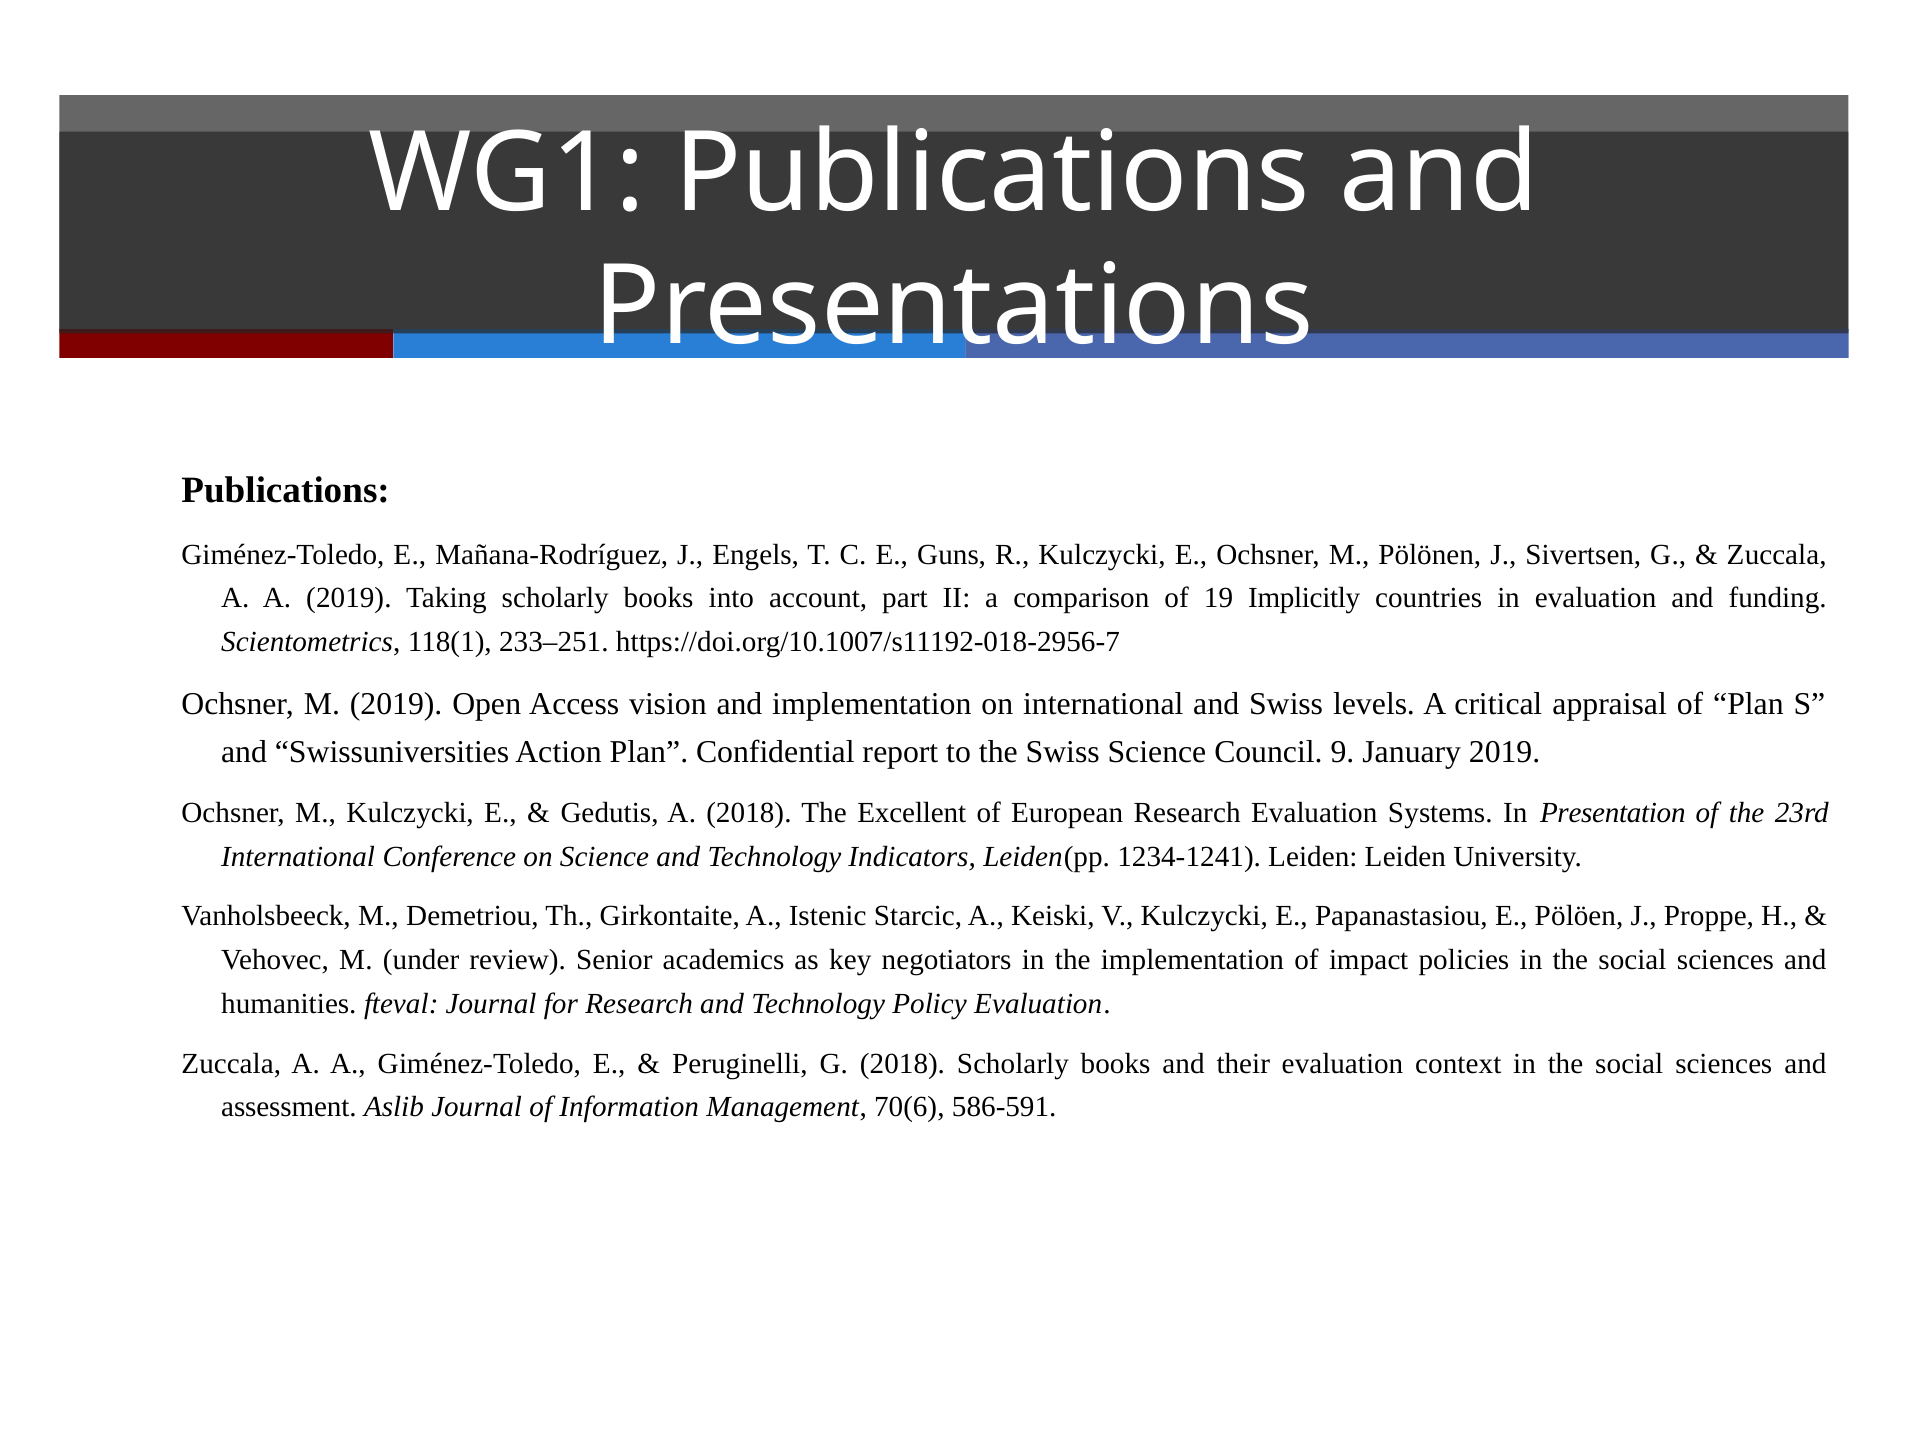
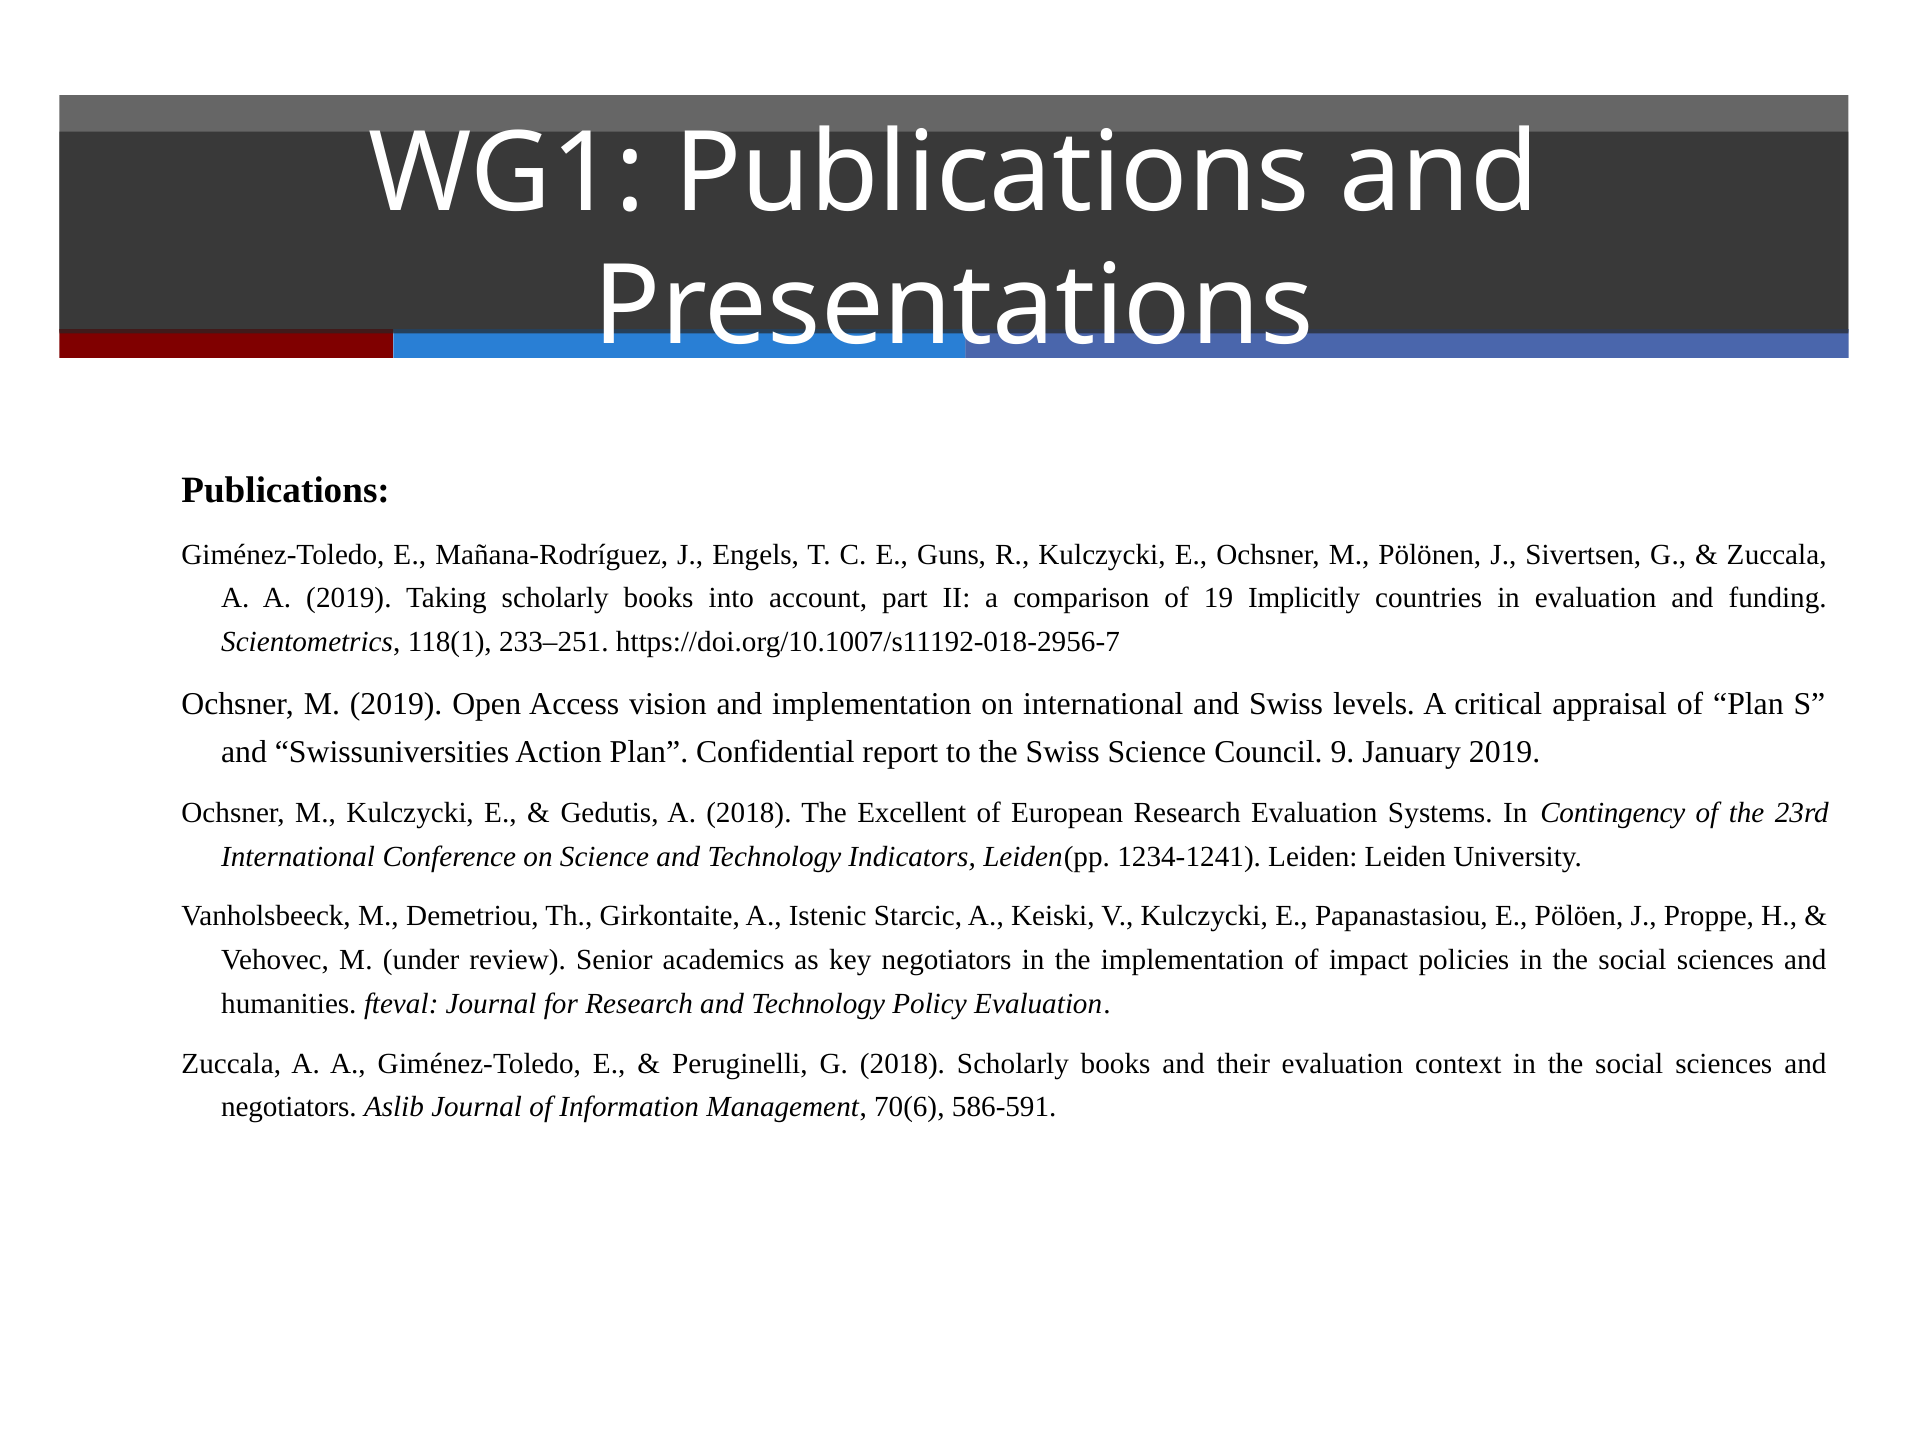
Presentation: Presentation -> Contingency
assessment at (289, 1107): assessment -> negotiators
